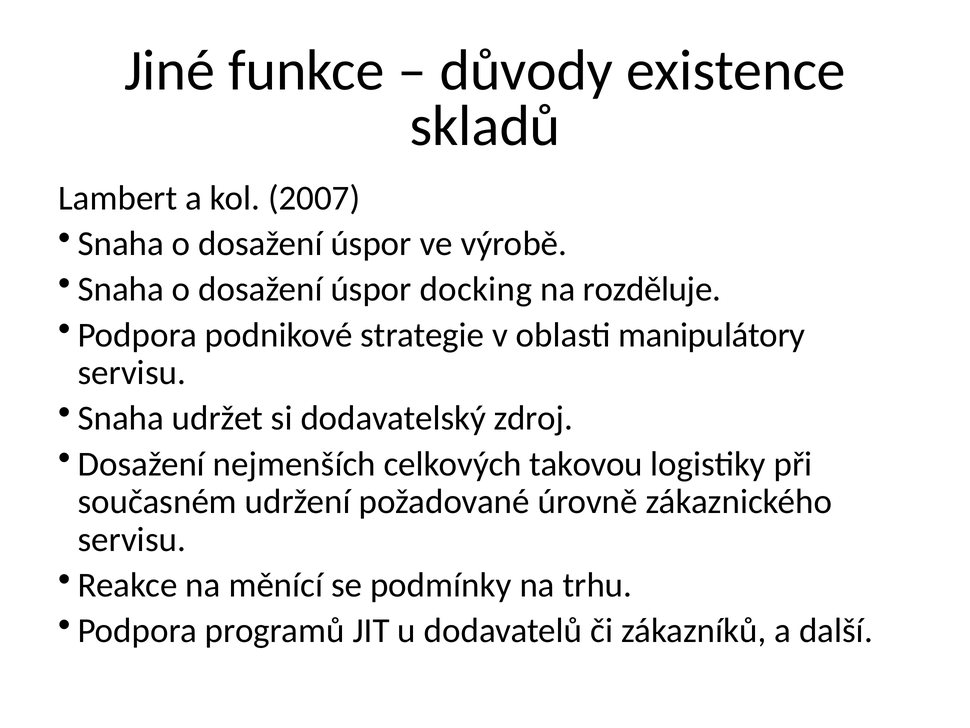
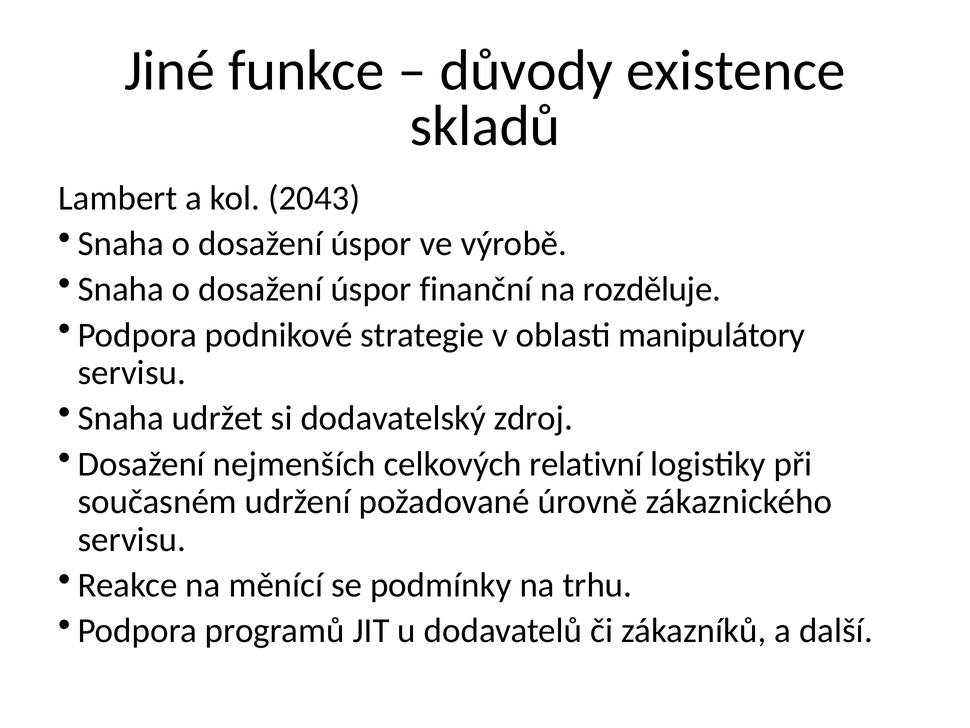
2007: 2007 -> 2043
docking: docking -> finanční
takovou: takovou -> relativní
